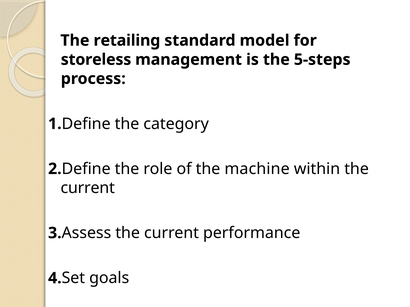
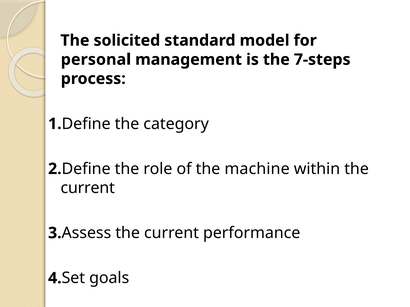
retailing: retailing -> solicited
storeless: storeless -> personal
5-steps: 5-steps -> 7-steps
